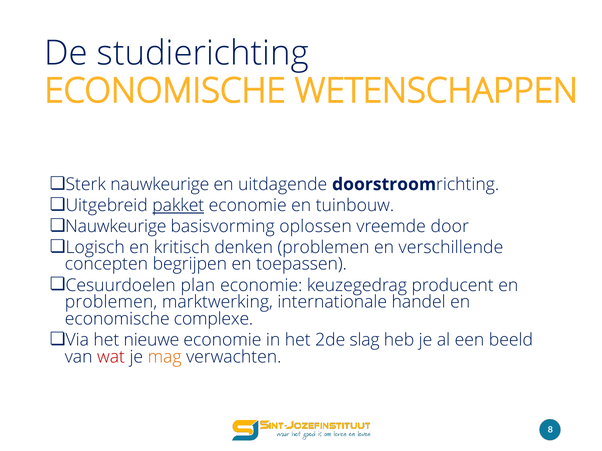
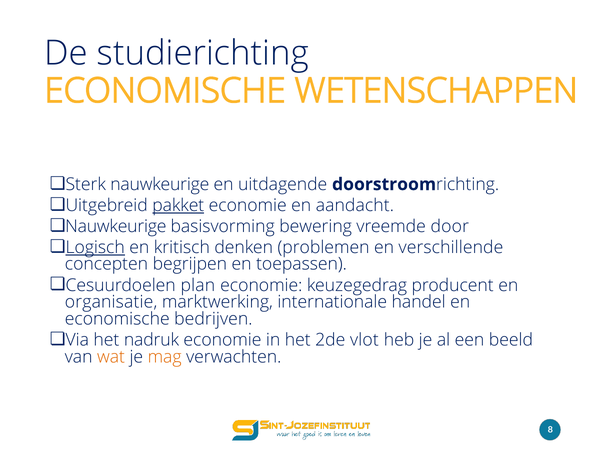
tuinbouw: tuinbouw -> aandacht
oplossen: oplossen -> bewering
Logisch underline: none -> present
problemen at (111, 302): problemen -> organisatie
complexe: complexe -> bedrijven
nieuwe: nieuwe -> nadruk
slag: slag -> vlot
wat colour: red -> orange
